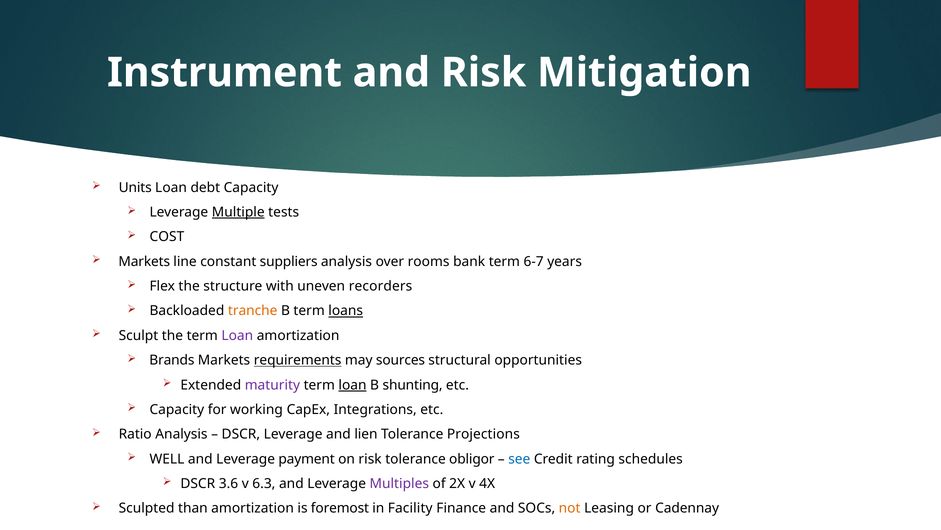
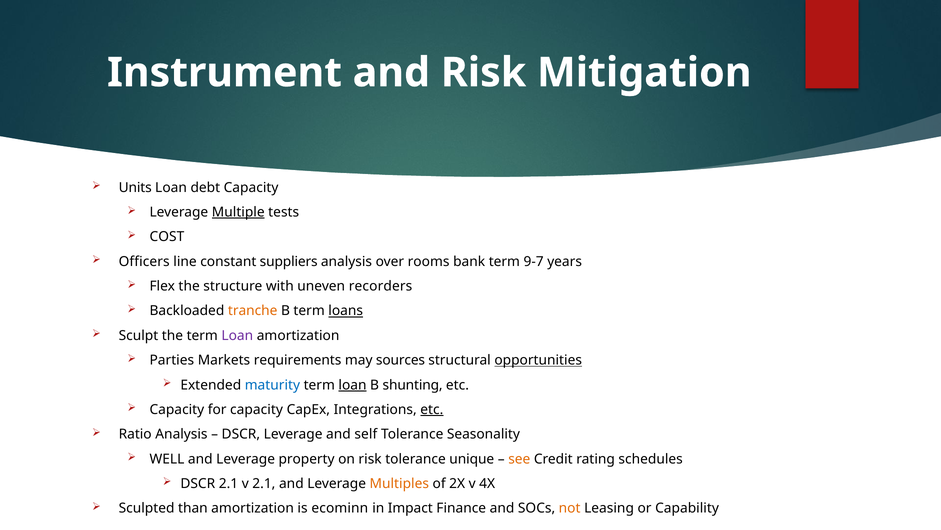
Markets at (144, 261): Markets -> Officers
6-7: 6-7 -> 9-7
Brands: Brands -> Parties
requirements underline: present -> none
opportunities underline: none -> present
maturity colour: purple -> blue
for working: working -> capacity
etc at (432, 409) underline: none -> present
lien: lien -> self
Projections: Projections -> Seasonality
payment: payment -> property
obligor: obligor -> unique
see colour: blue -> orange
DSCR 3.6: 3.6 -> 2.1
v 6.3: 6.3 -> 2.1
Multiples colour: purple -> orange
foremost: foremost -> ecominn
Facility: Facility -> Impact
Cadennay: Cadennay -> Capability
